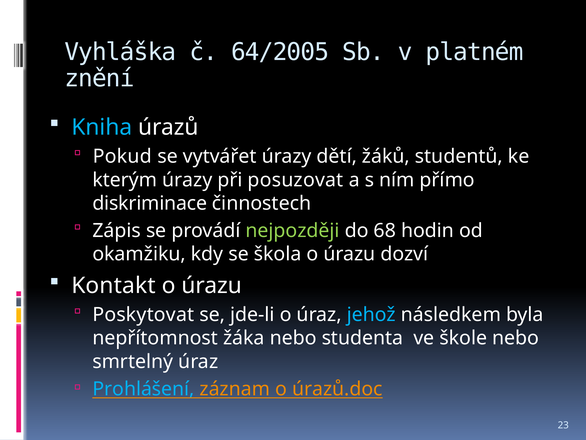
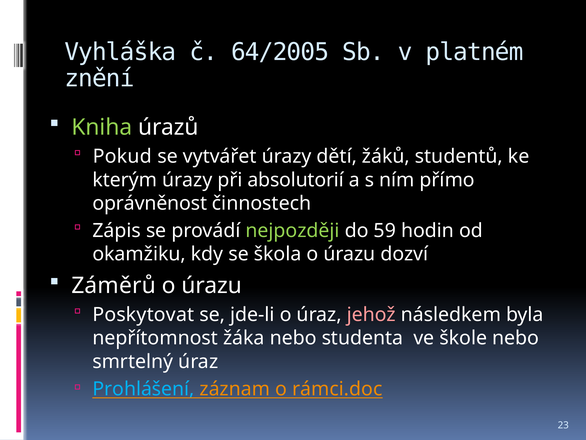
Kniha colour: light blue -> light green
posuzovat: posuzovat -> absolutorií
diskriminace: diskriminace -> oprávněnost
68: 68 -> 59
Kontakt: Kontakt -> Záměrů
jehož colour: light blue -> pink
úrazů.doc: úrazů.doc -> rámci.doc
